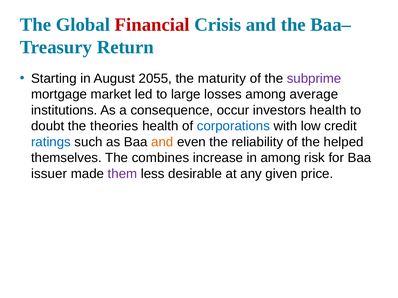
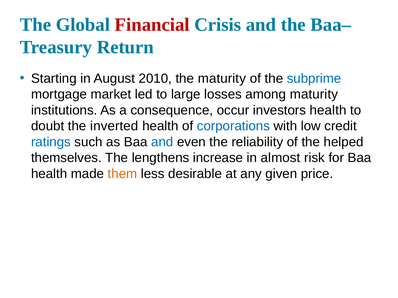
2055: 2055 -> 2010
subprime colour: purple -> blue
among average: average -> maturity
theories: theories -> inverted
and at (162, 142) colour: orange -> blue
combines: combines -> lengthens
in among: among -> almost
issuer at (49, 174): issuer -> health
them colour: purple -> orange
